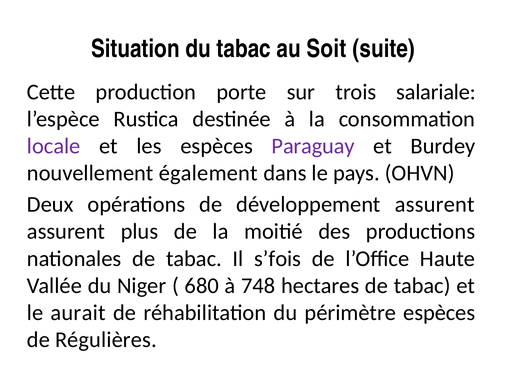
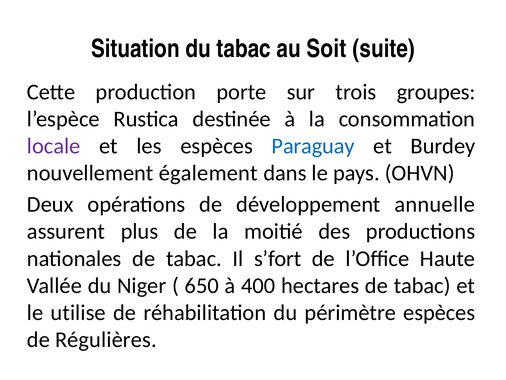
salariale: salariale -> groupes
Paraguay colour: purple -> blue
développement assurent: assurent -> annuelle
s’fois: s’fois -> s’fort
680: 680 -> 650
748: 748 -> 400
aurait: aurait -> utilise
